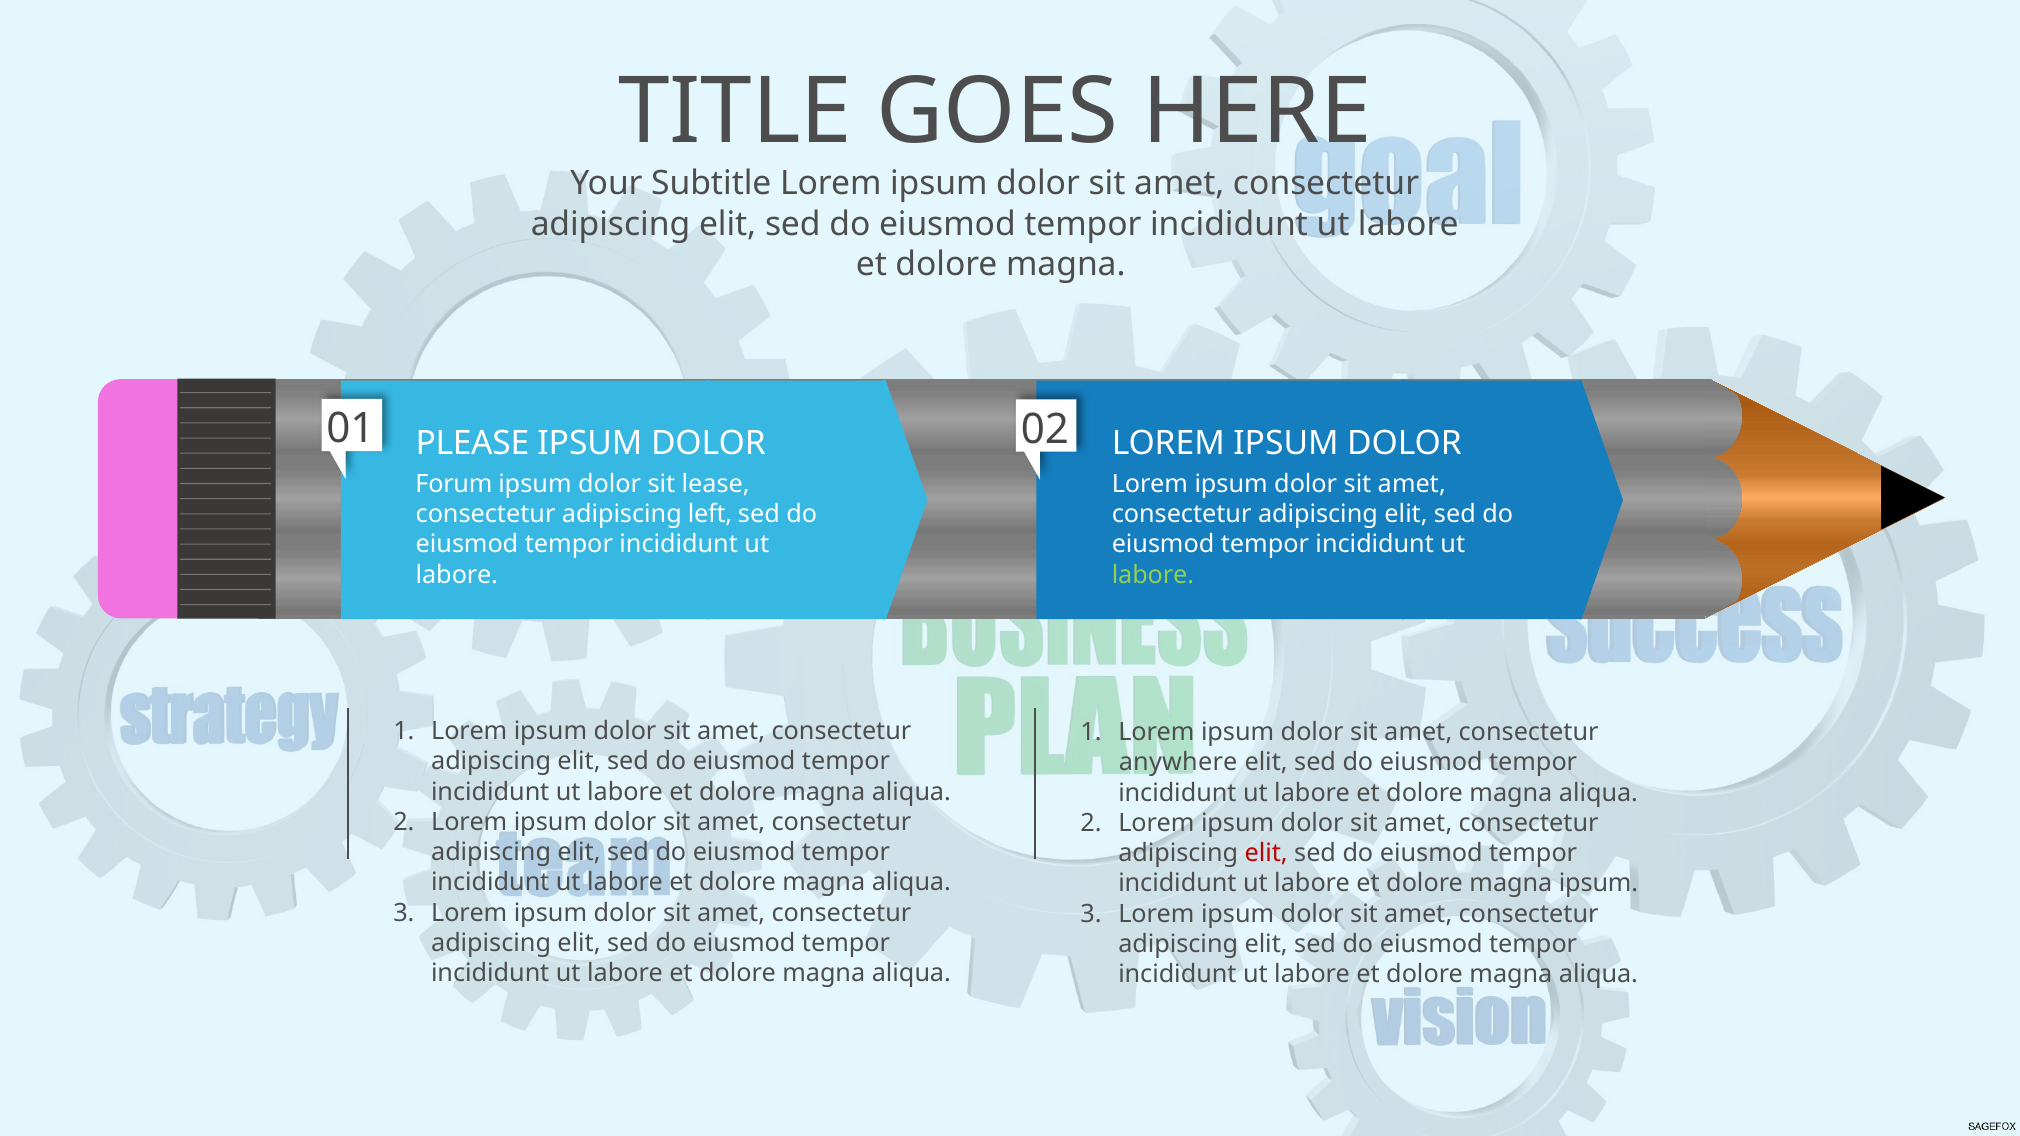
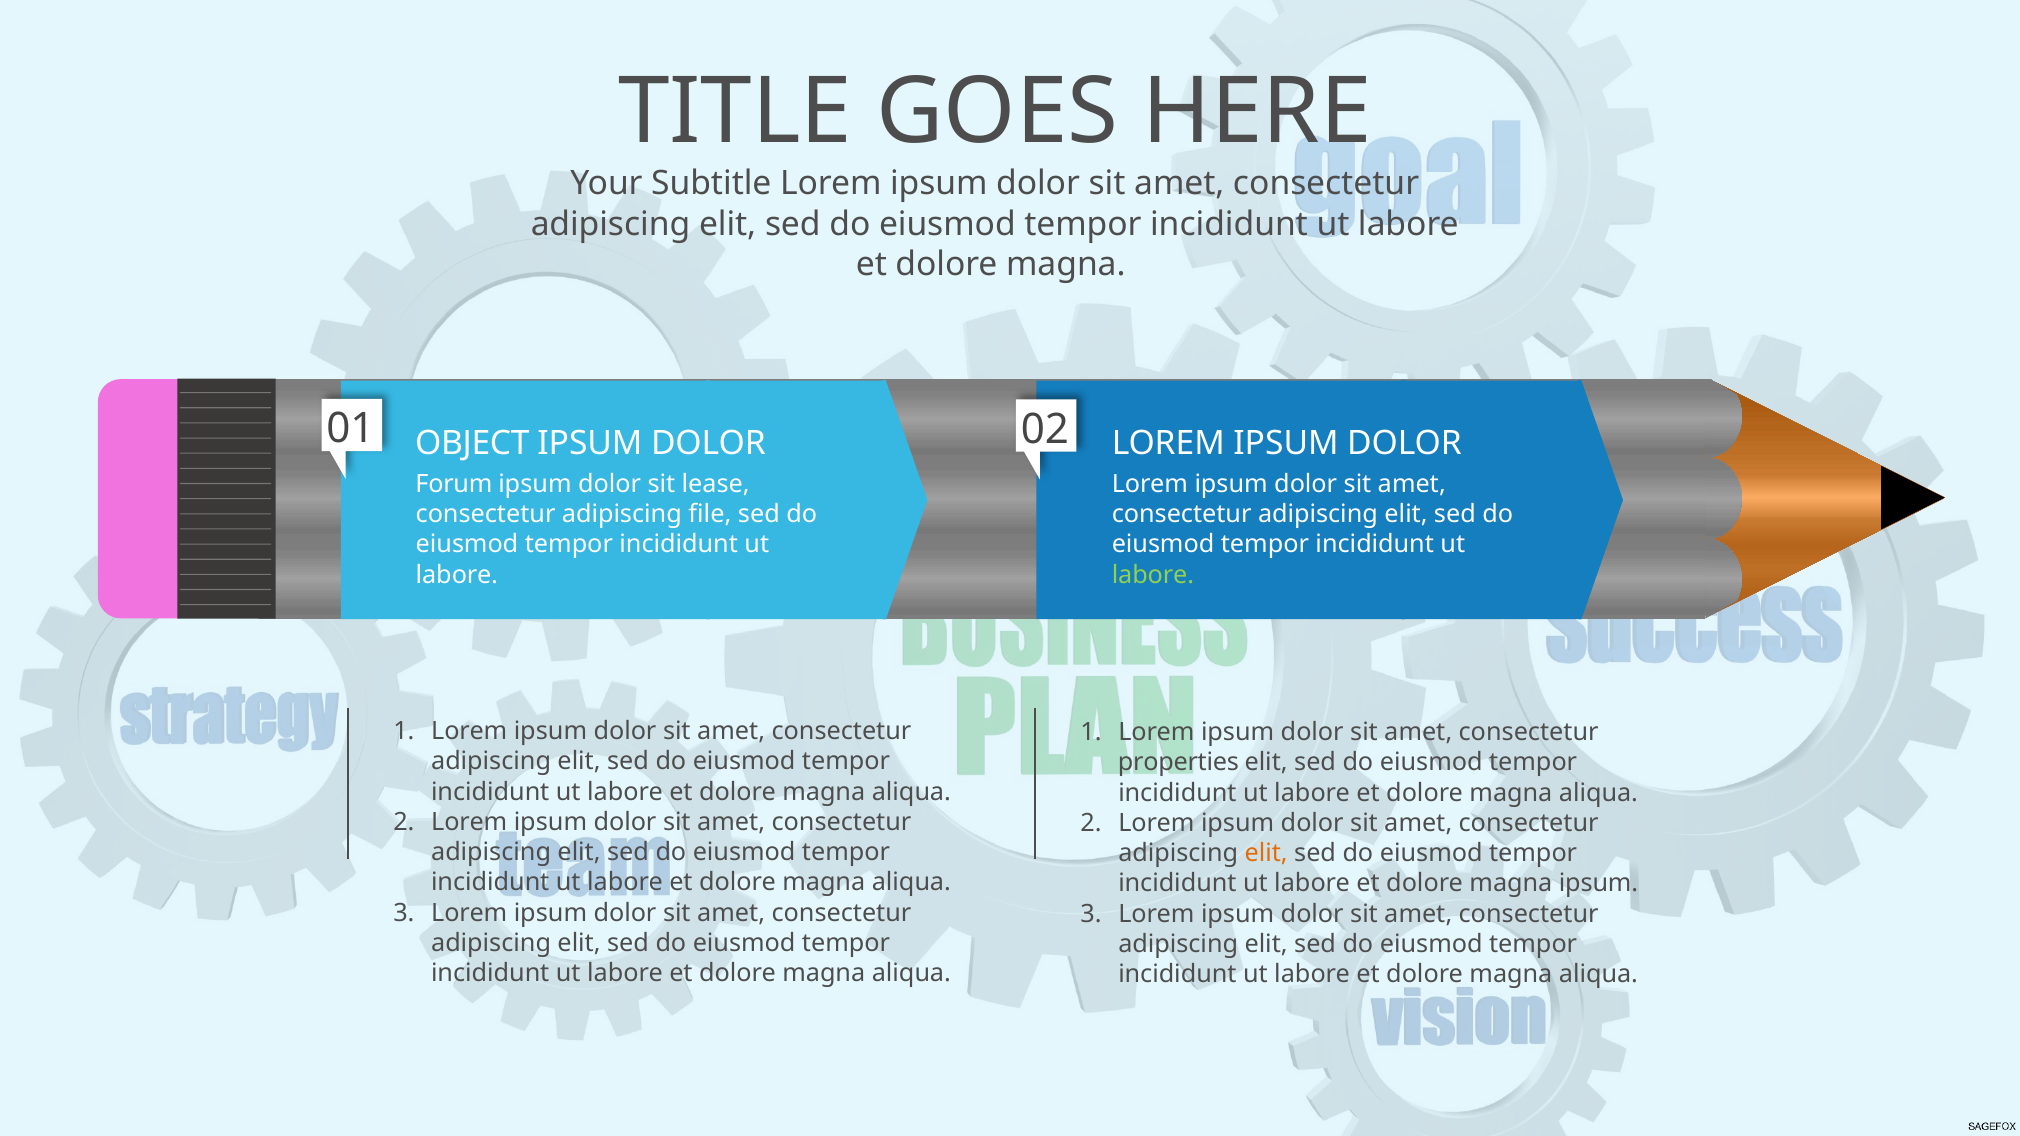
PLEASE: PLEASE -> OBJECT
left: left -> file
anywhere: anywhere -> properties
elit at (1266, 854) colour: red -> orange
